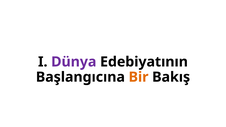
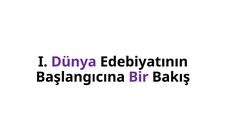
Bir colour: orange -> purple
